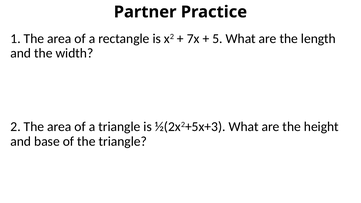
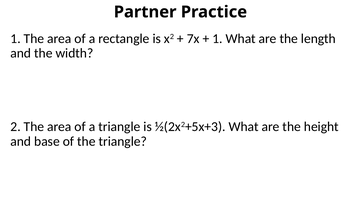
5 at (217, 39): 5 -> 1
